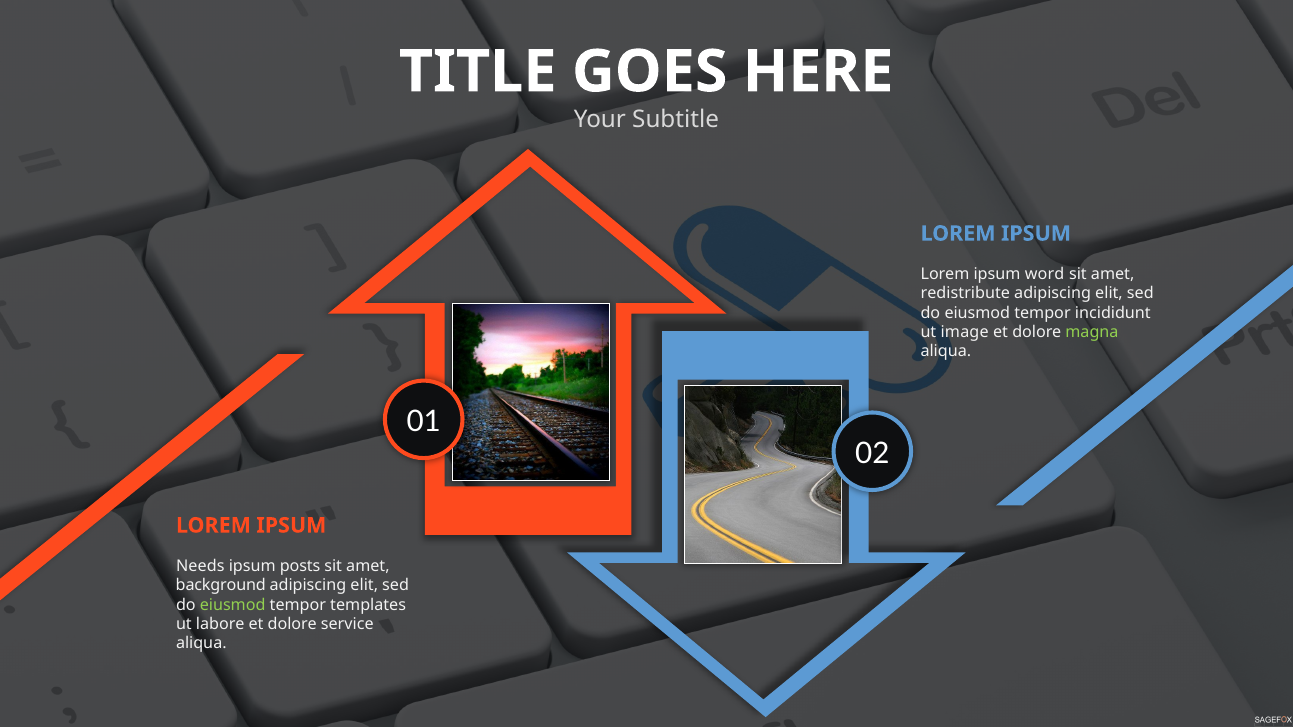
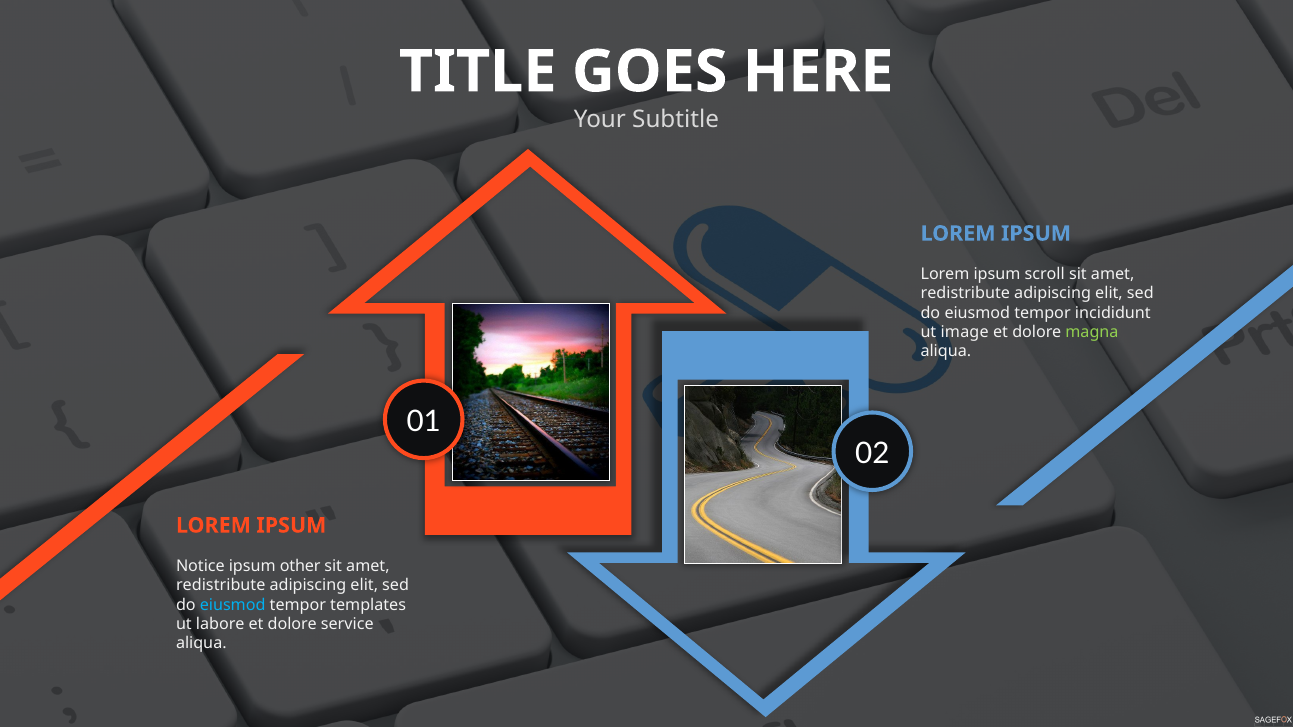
word: word -> scroll
Needs: Needs -> Notice
posts: posts -> other
background at (221, 586): background -> redistribute
eiusmod at (233, 605) colour: light green -> light blue
